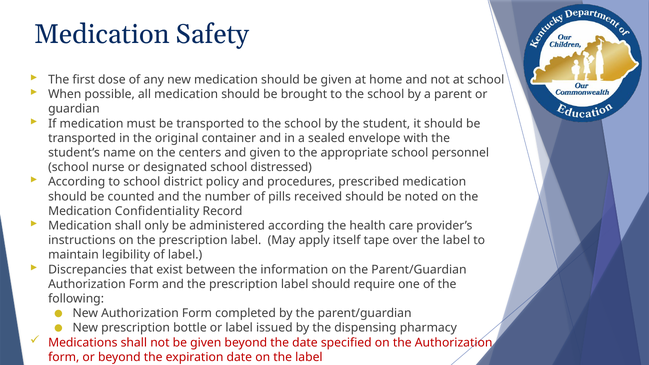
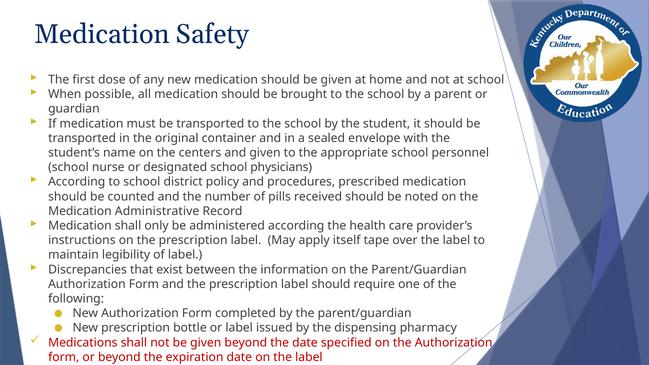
distressed: distressed -> physicians
Confidentiality: Confidentiality -> Administrative
